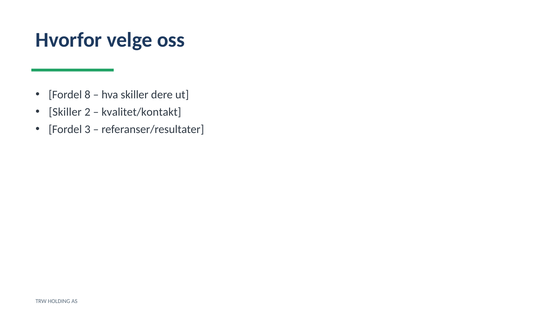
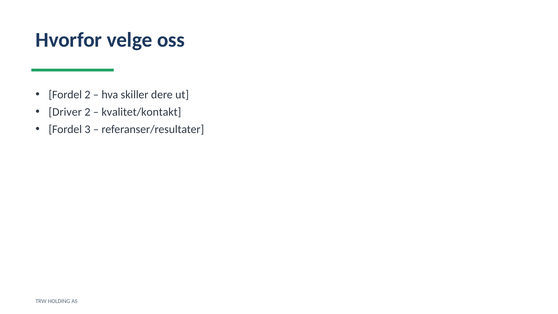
Fordel 8: 8 -> 2
Skiller at (65, 112): Skiller -> Driver
